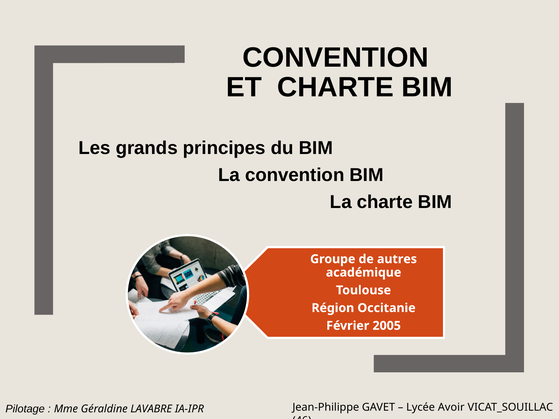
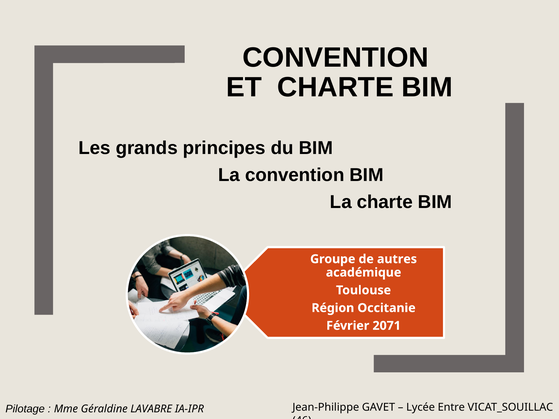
2005: 2005 -> 2071
Avoir: Avoir -> Entre
